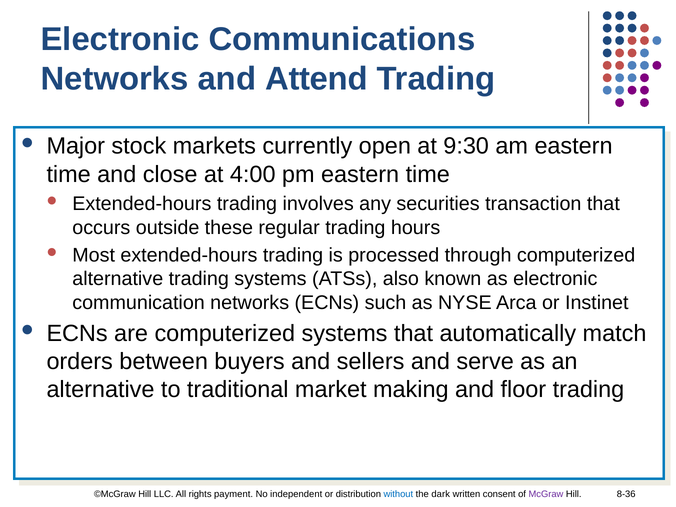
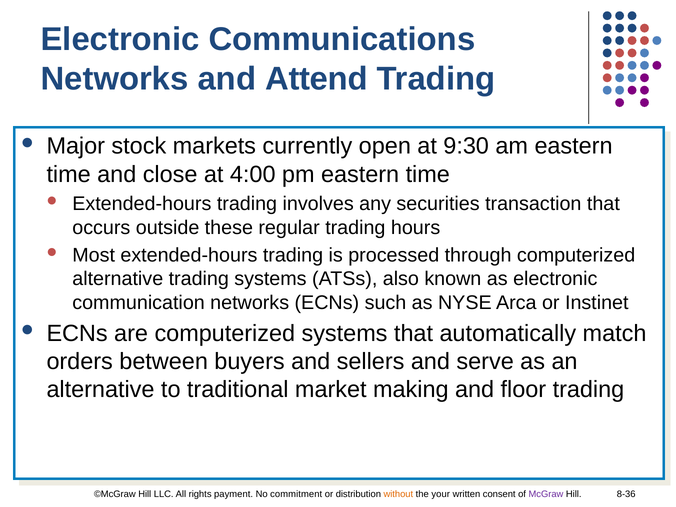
independent: independent -> commitment
without colour: blue -> orange
dark: dark -> your
